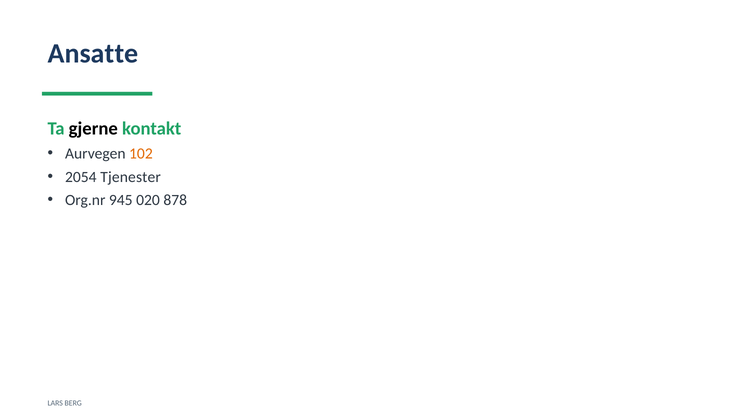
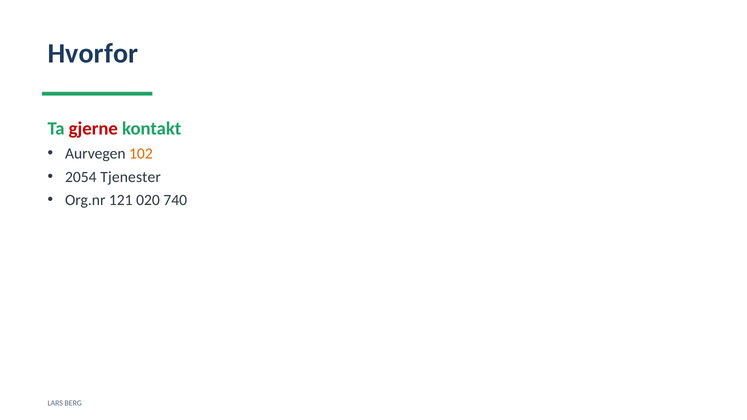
Ansatte: Ansatte -> Hvorfor
gjerne colour: black -> red
945: 945 -> 121
878: 878 -> 740
